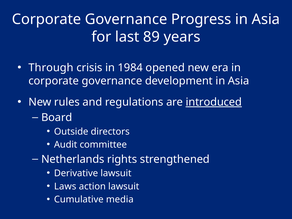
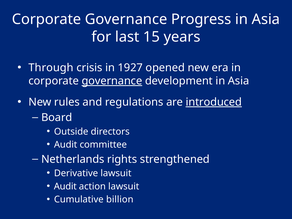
89: 89 -> 15
1984: 1984 -> 1927
governance at (112, 81) underline: none -> present
Laws at (65, 186): Laws -> Audit
media: media -> billion
